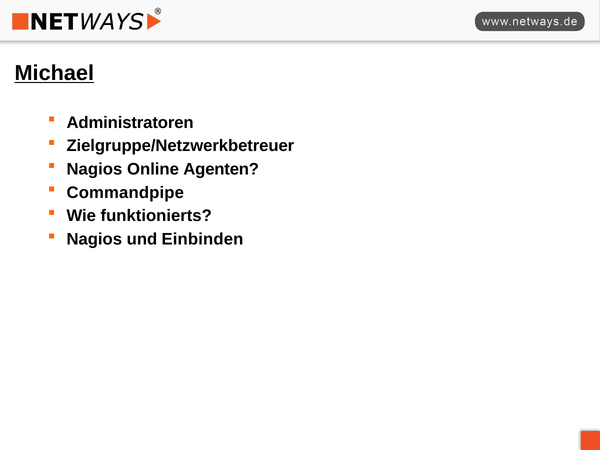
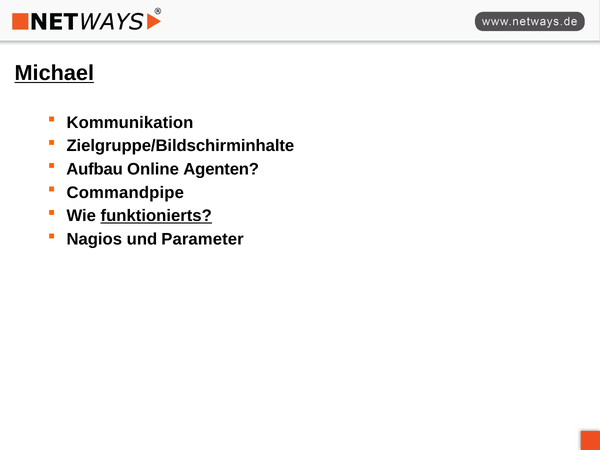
Administratoren: Administratoren -> Kommunikation
Zielgruppe/Netzwerkbetreuer: Zielgruppe/Netzwerkbetreuer -> Zielgruppe/Bildschirminhalte
Nagios at (94, 169): Nagios -> Aufbau
funktionierts underline: none -> present
Einbinden: Einbinden -> Parameter
